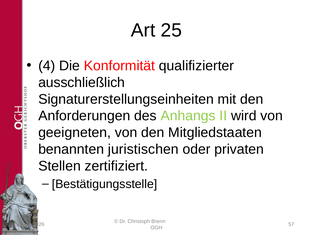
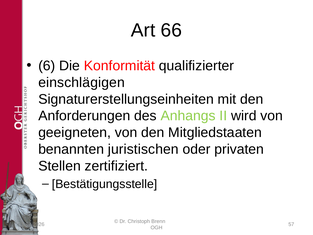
25: 25 -> 66
4: 4 -> 6
ausschließlich: ausschließlich -> einschlägigen
